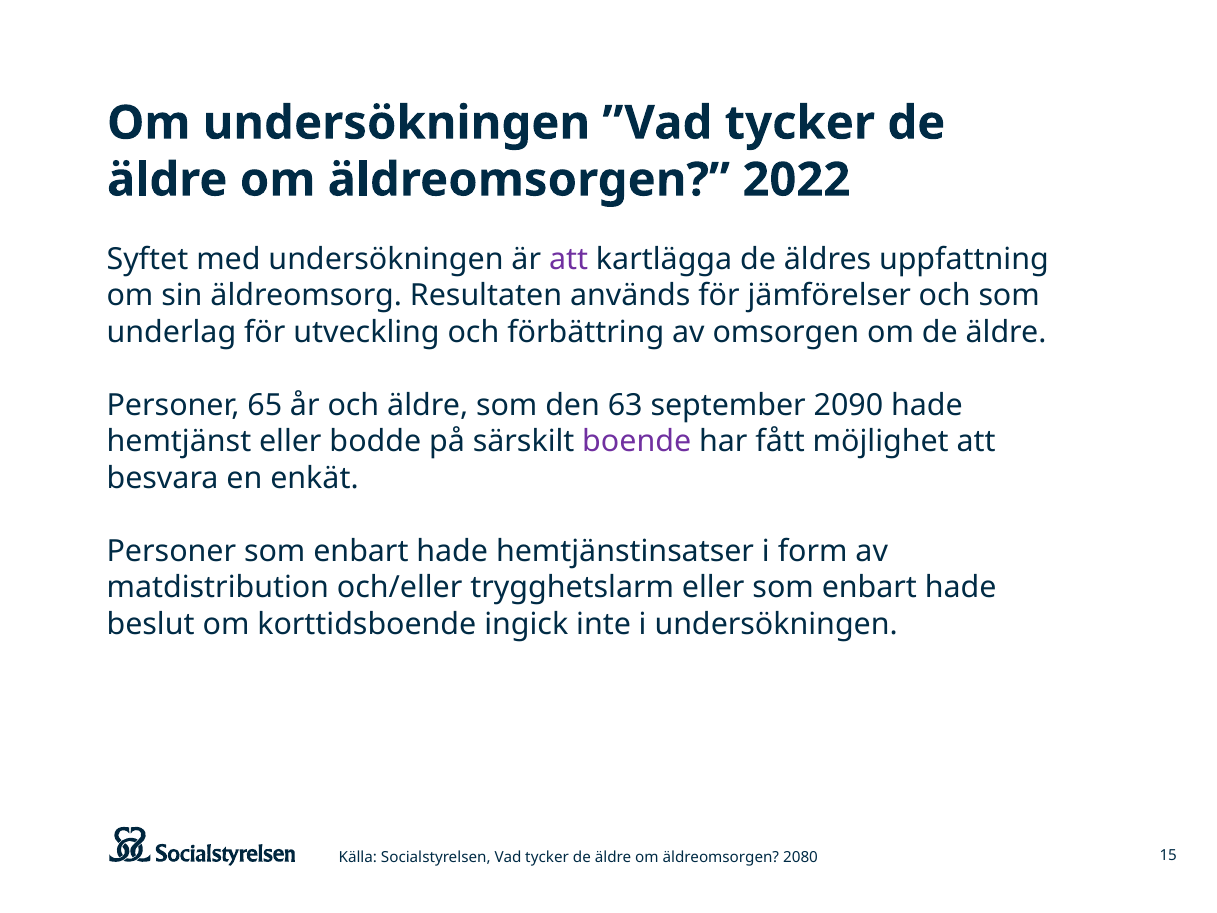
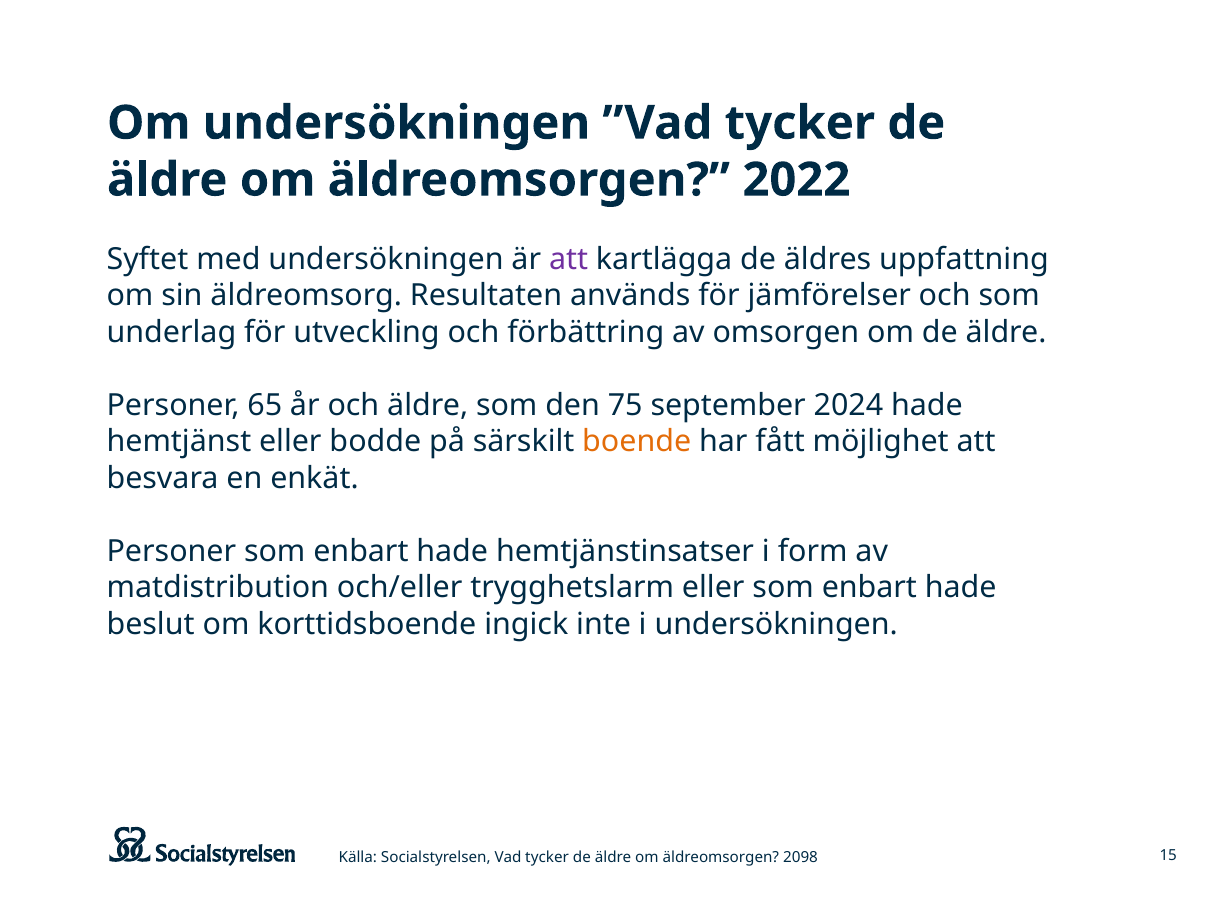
63: 63 -> 75
2090: 2090 -> 2024
boende colour: purple -> orange
2080: 2080 -> 2098
